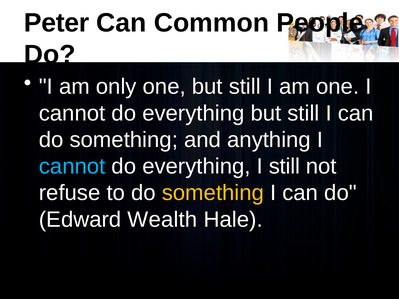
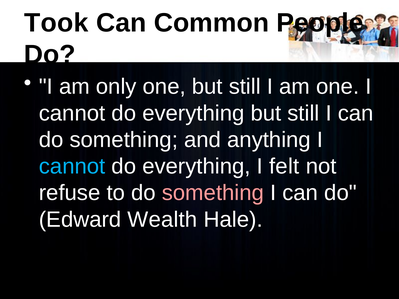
Peter: Peter -> Took
I still: still -> felt
something at (213, 193) colour: yellow -> pink
